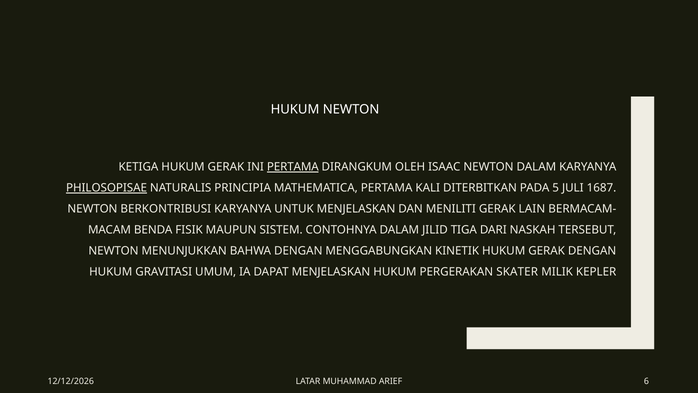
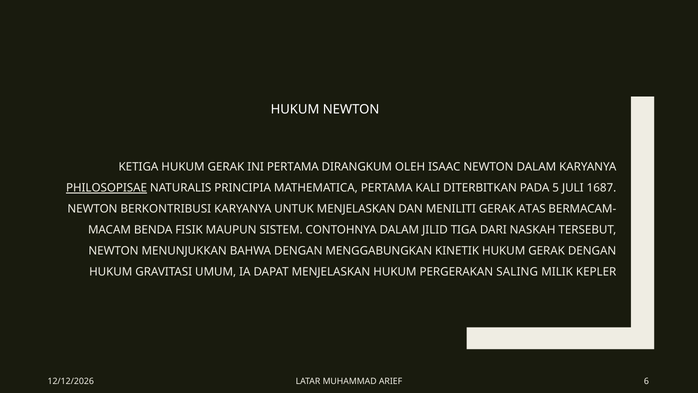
PERTAMA at (293, 167) underline: present -> none
LAIN: LAIN -> ATAS
SKATER: SKATER -> SALING
